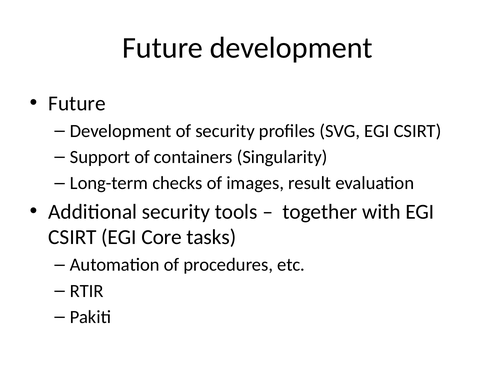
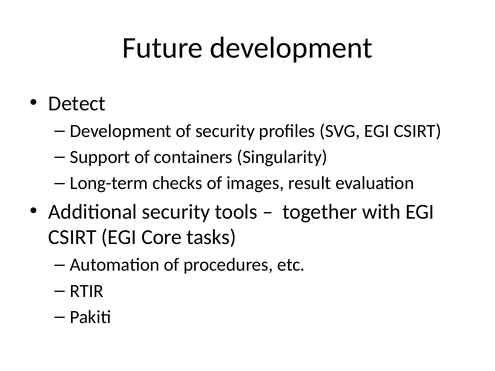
Future at (77, 103): Future -> Detect
